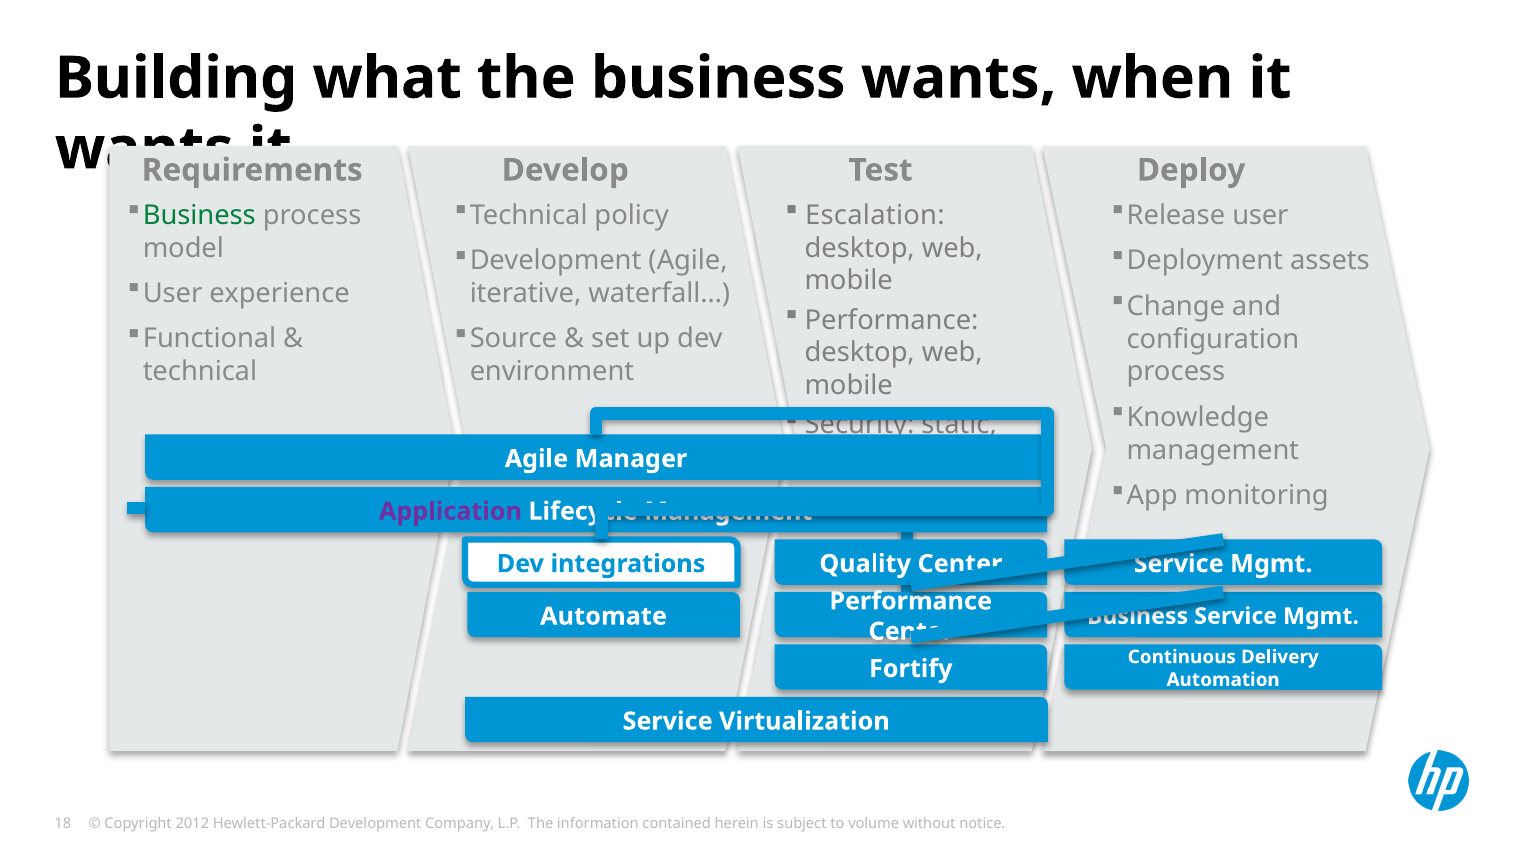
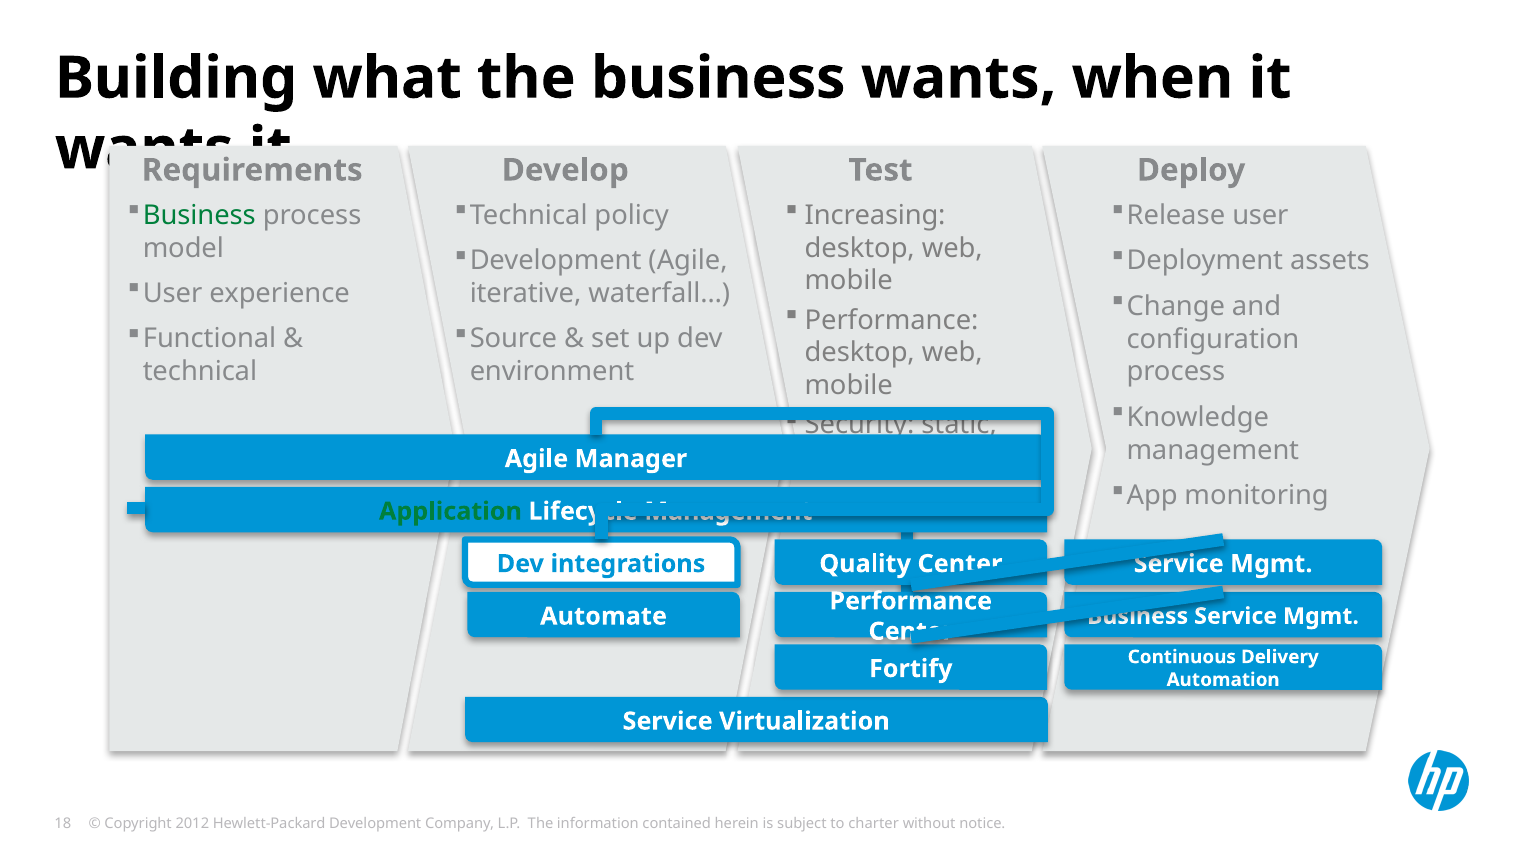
Escalation: Escalation -> Increasing
Application colour: purple -> green
volume: volume -> charter
